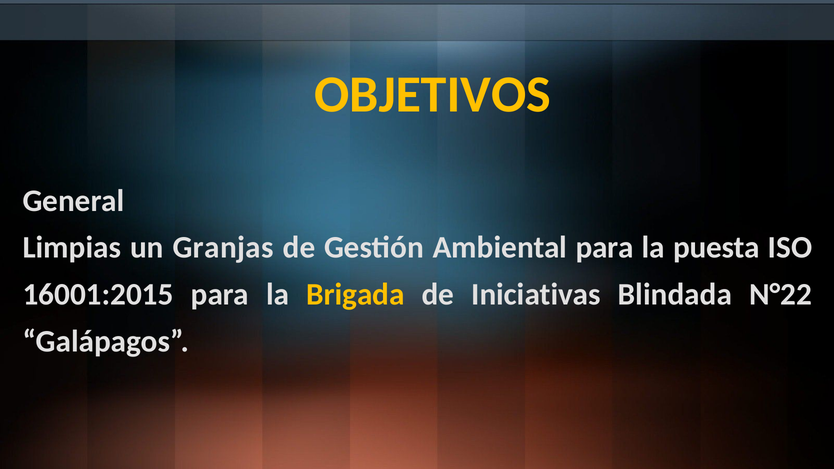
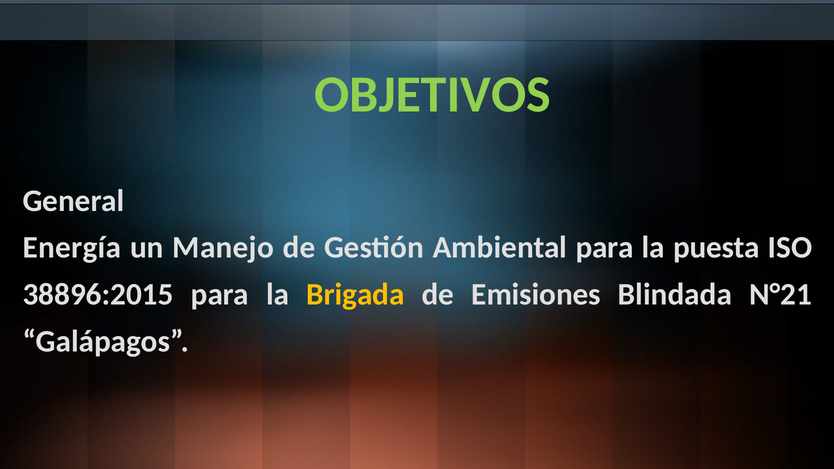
OBJETIVOS colour: yellow -> light green
Limpias: Limpias -> Energía
Granjas: Granjas -> Manejo
16001:2015: 16001:2015 -> 38896:2015
Iniciativas: Iniciativas -> Emisiones
N°22: N°22 -> N°21
